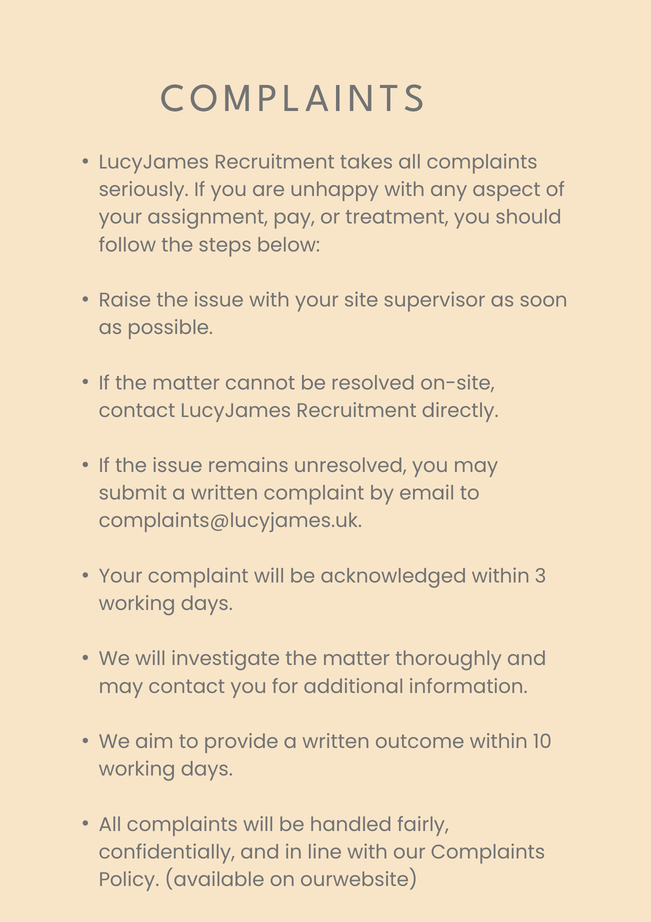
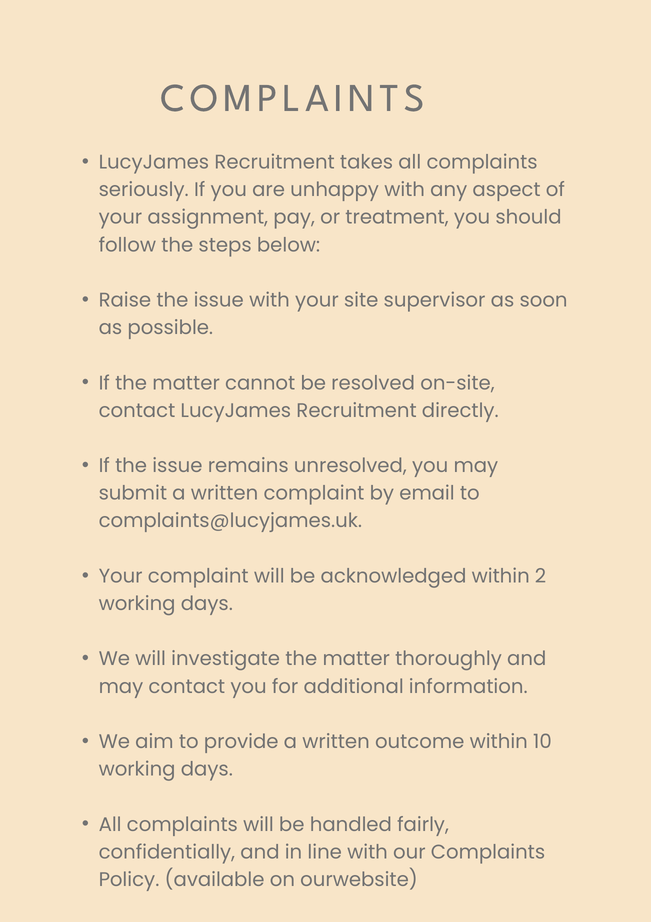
3: 3 -> 2
